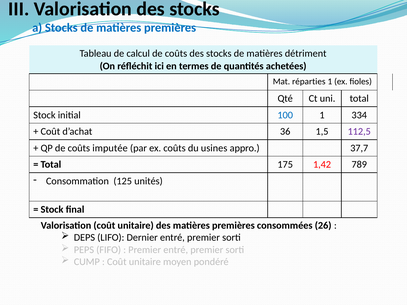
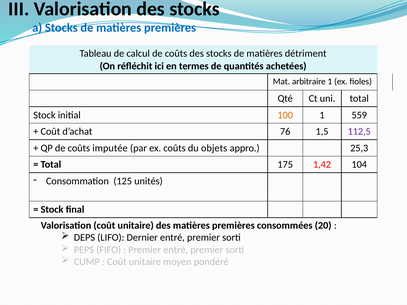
réparties: réparties -> arbitraire
100 colour: blue -> orange
334: 334 -> 559
36: 36 -> 76
usines: usines -> objets
37,7: 37,7 -> 25,3
789: 789 -> 104
26: 26 -> 20
